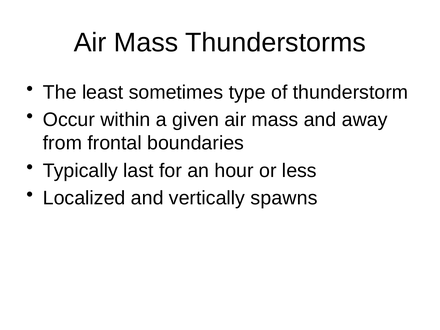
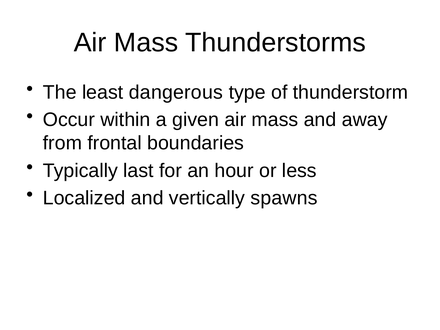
sometimes: sometimes -> dangerous
